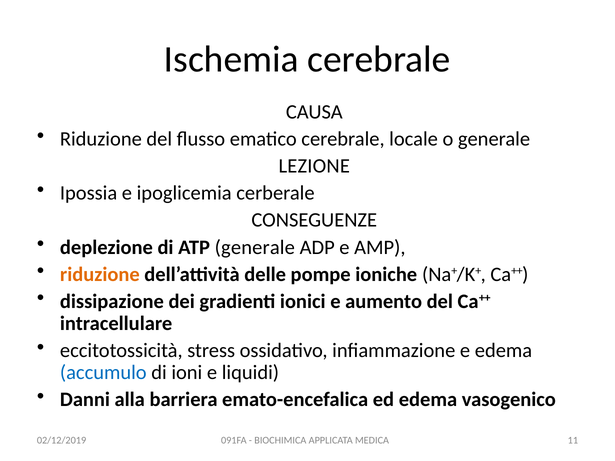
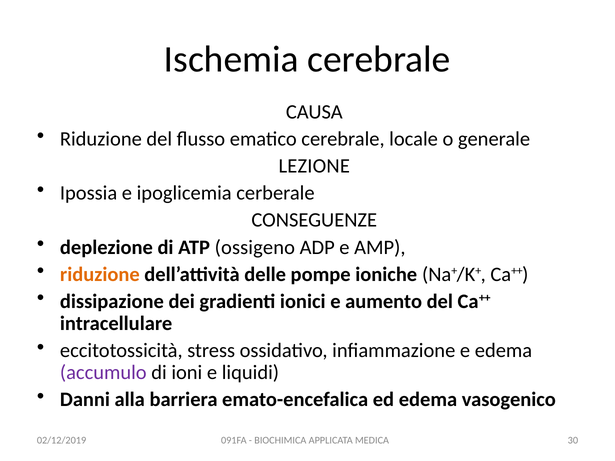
ATP generale: generale -> ossigeno
accumulo colour: blue -> purple
11: 11 -> 30
